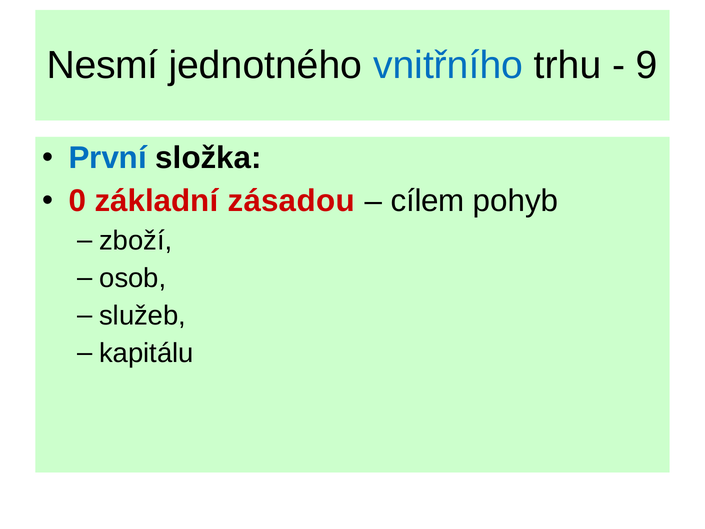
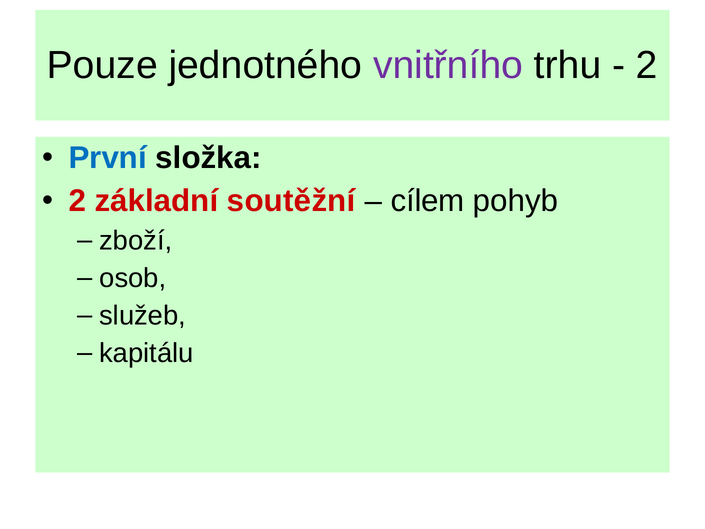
Nesmí: Nesmí -> Pouze
vnitřního colour: blue -> purple
9 at (647, 65): 9 -> 2
0 at (77, 201): 0 -> 2
zásadou: zásadou -> soutěžní
